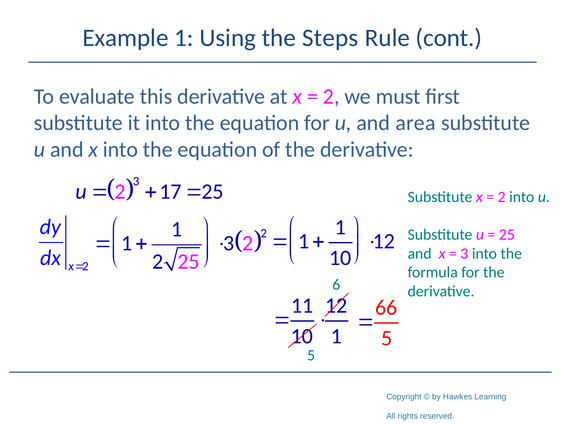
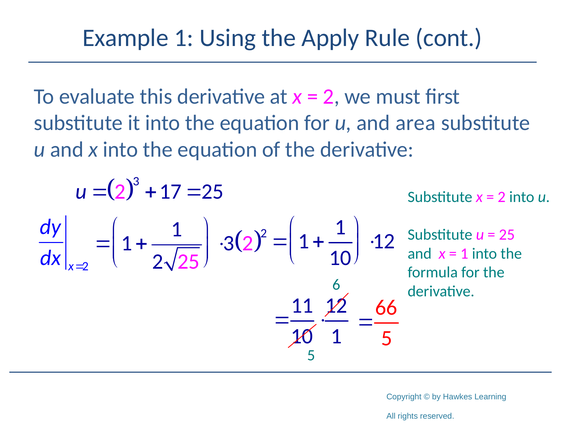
Steps: Steps -> Apply
3 at (464, 253): 3 -> 1
